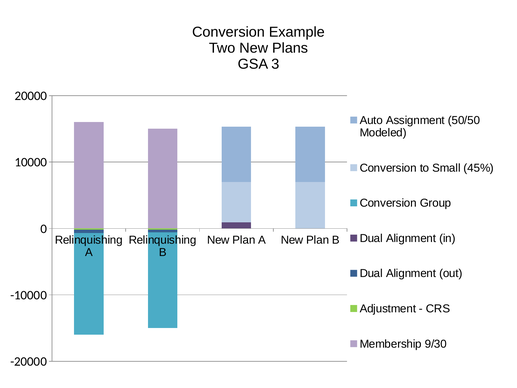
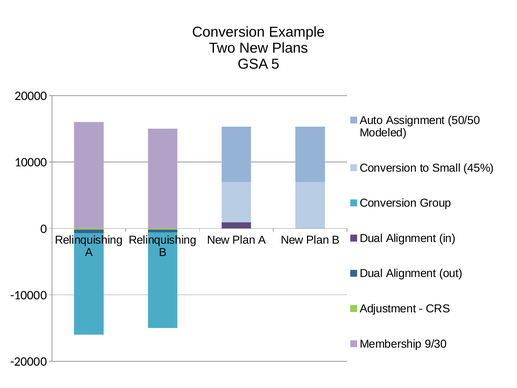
3: 3 -> 5
